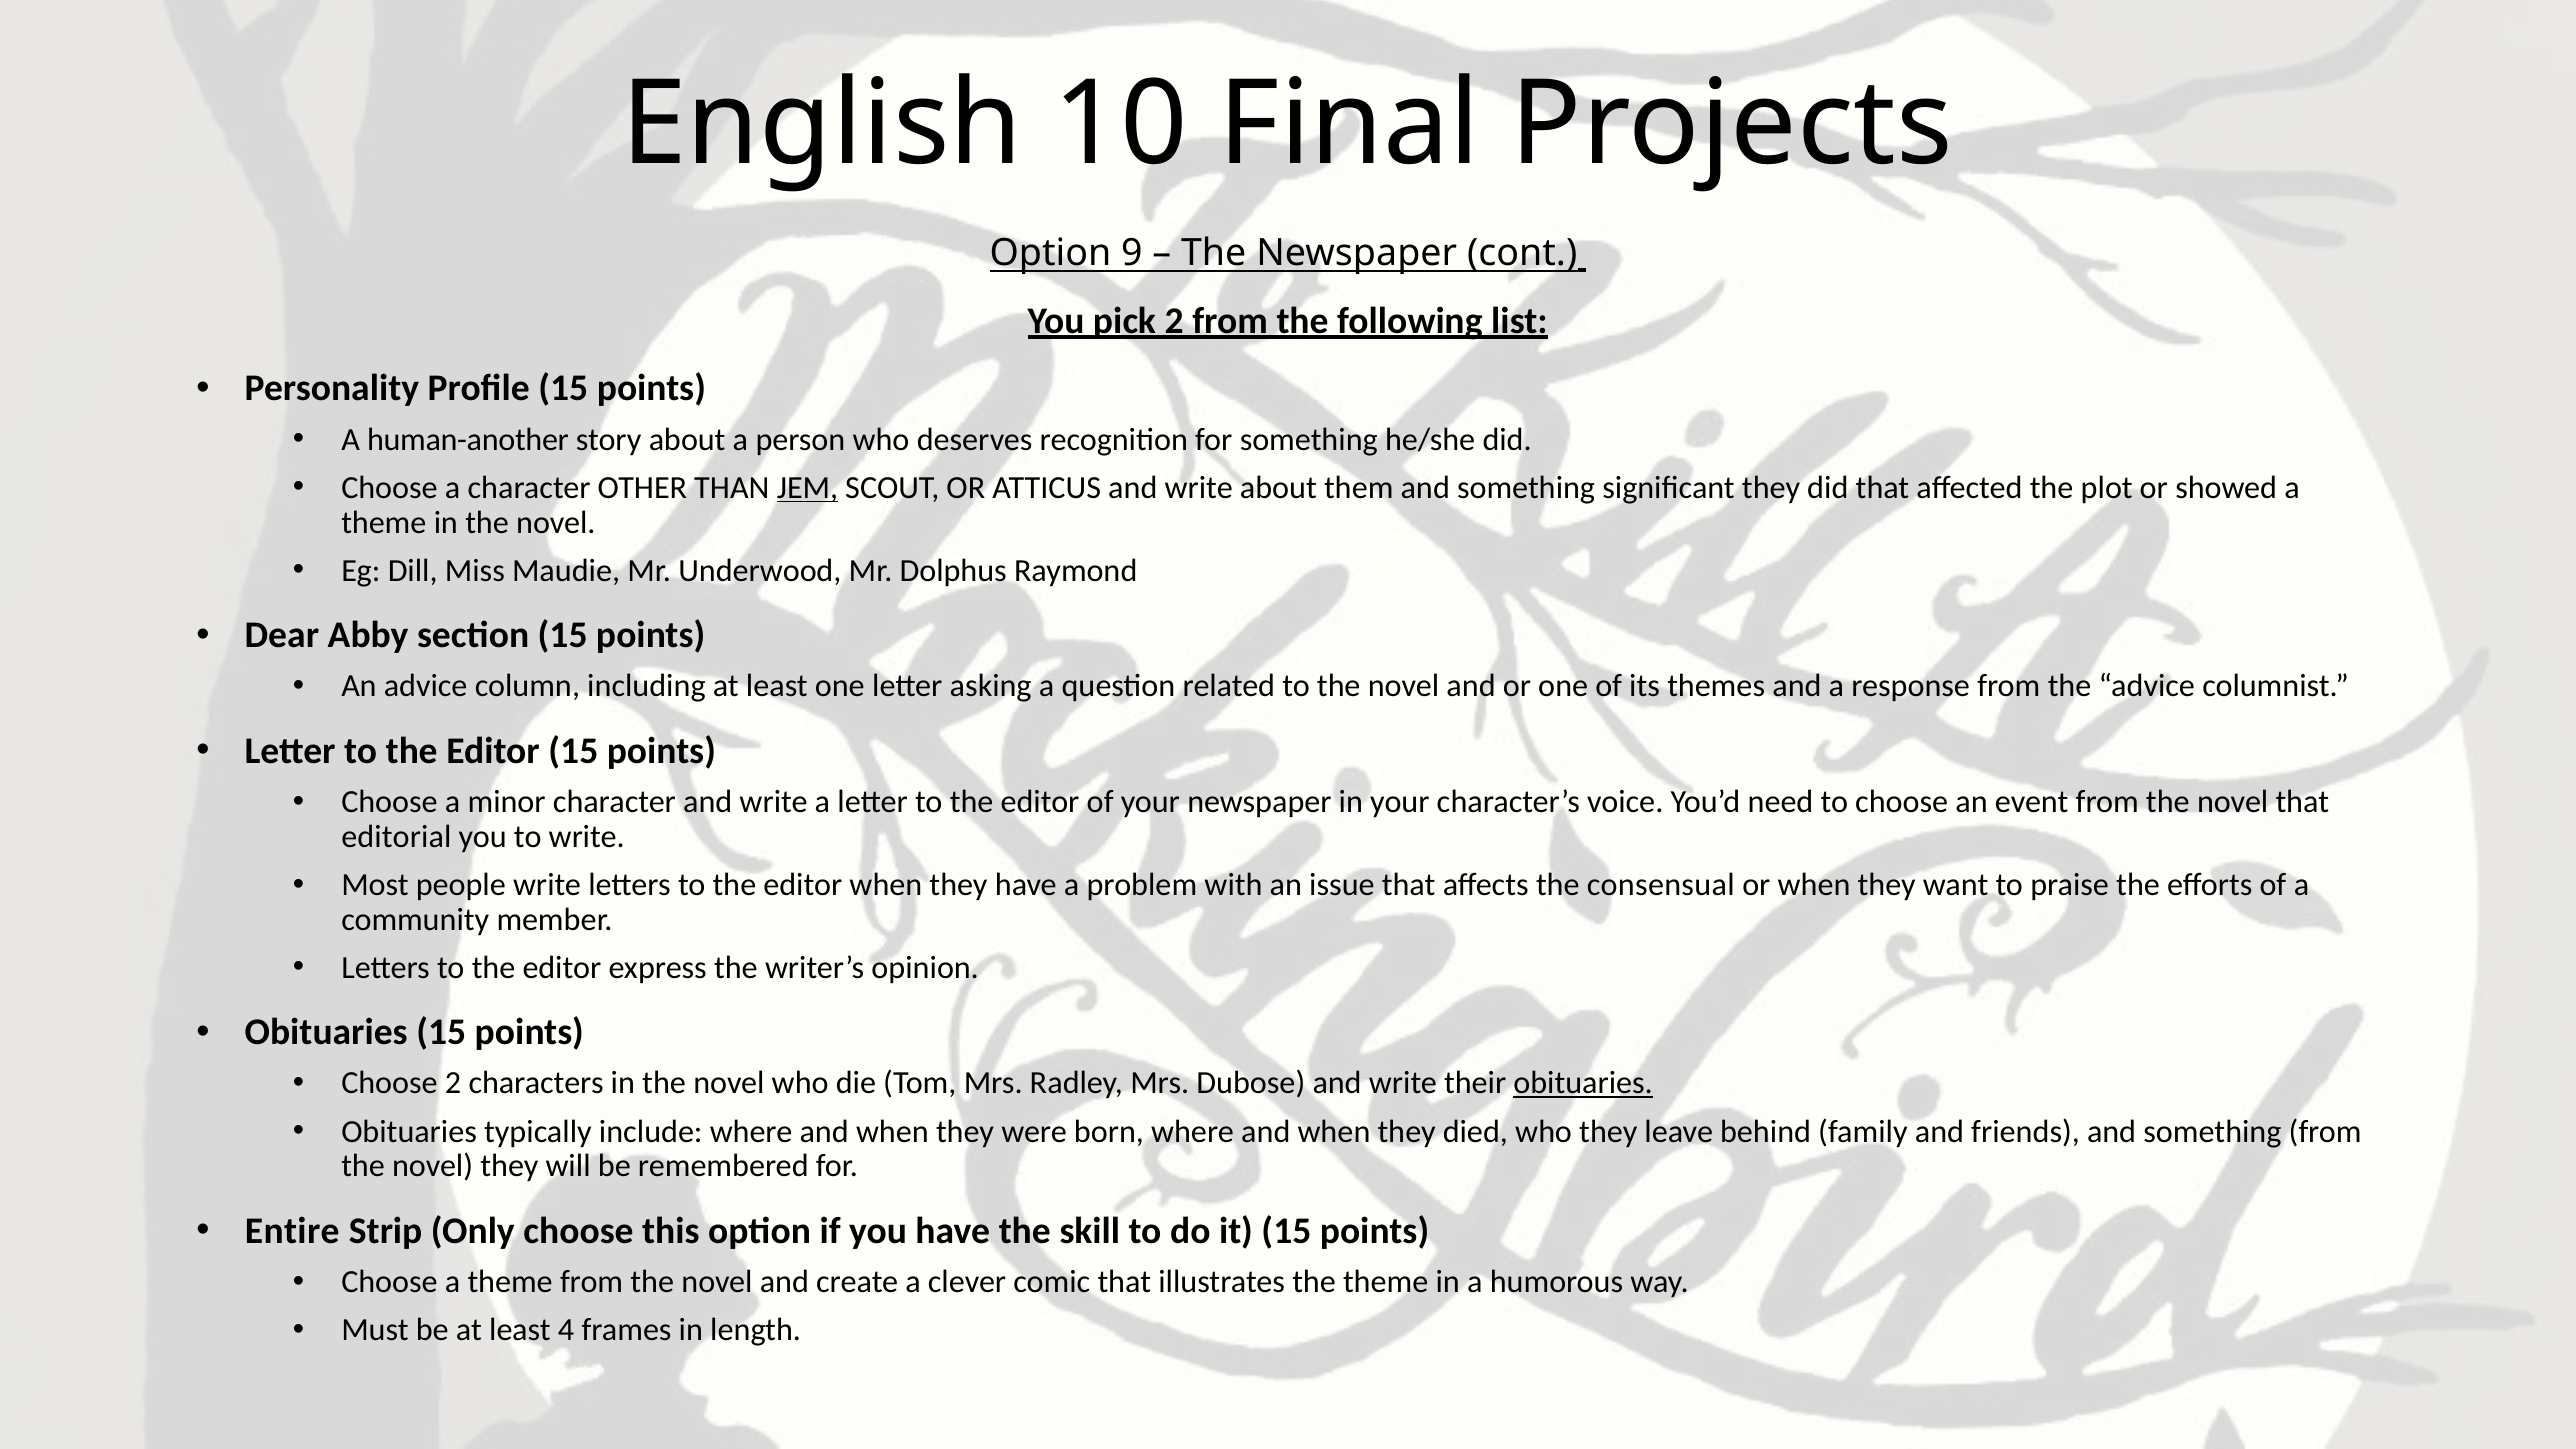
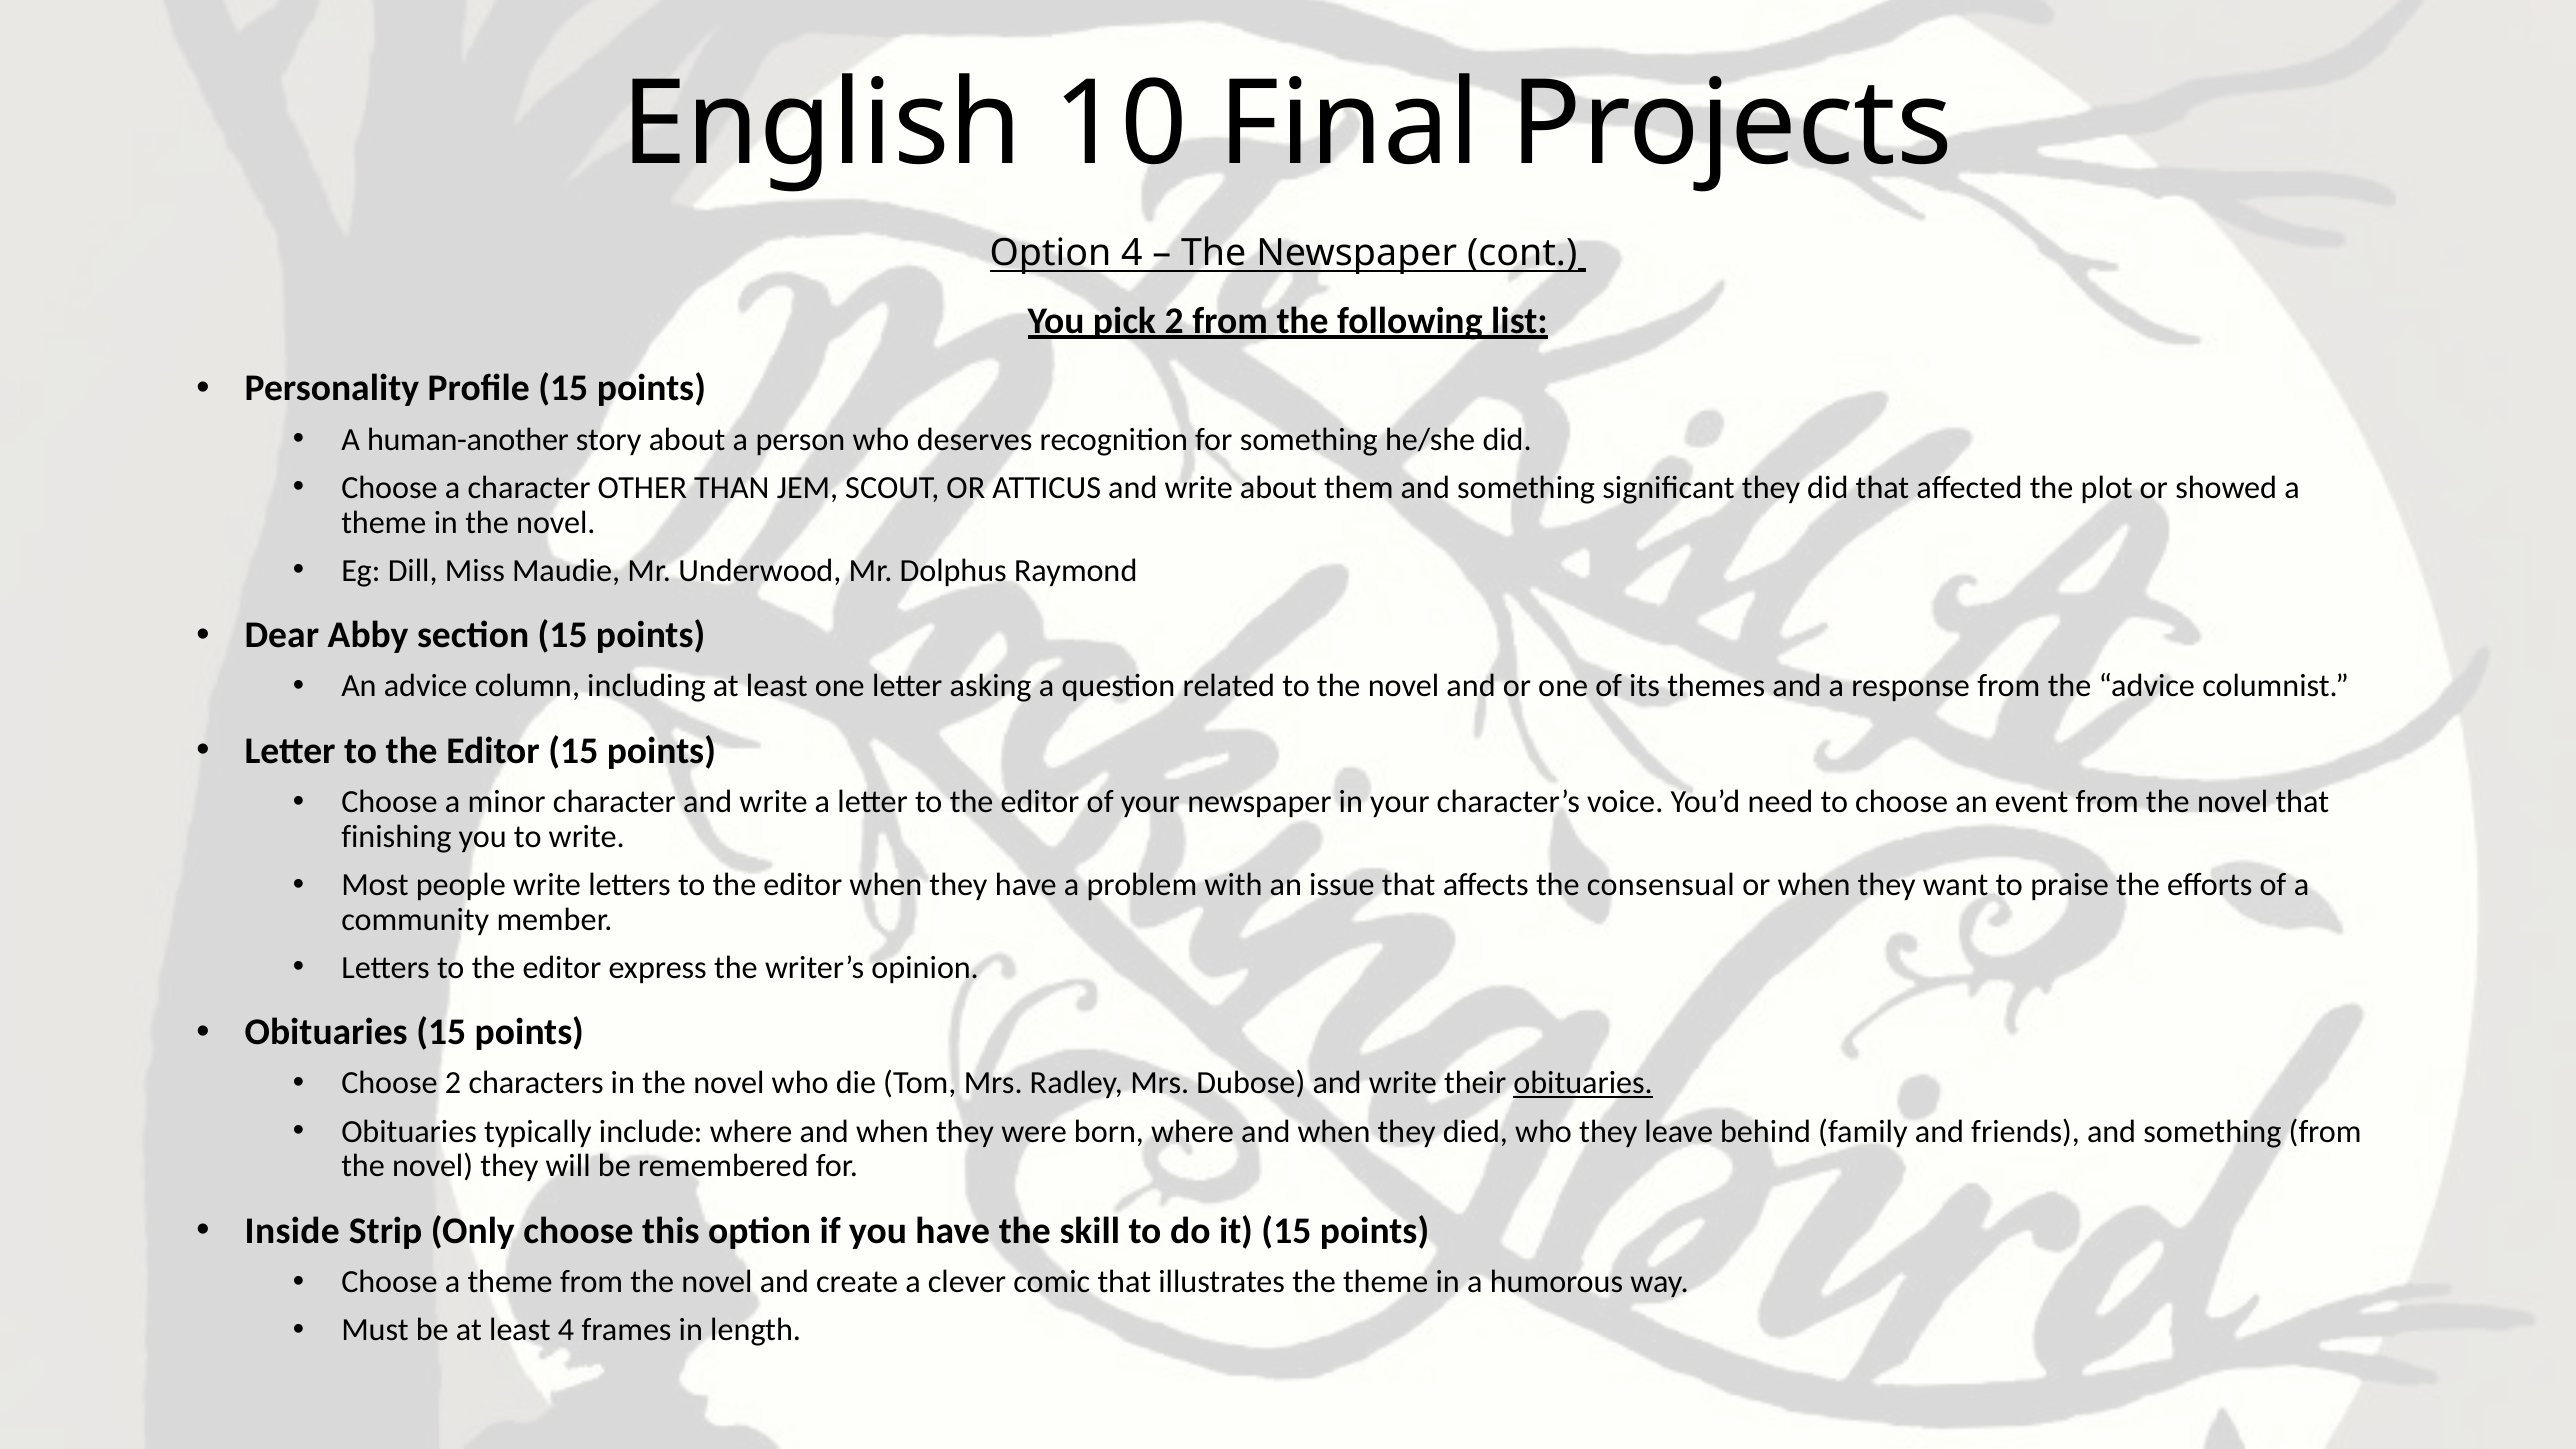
Option 9: 9 -> 4
JEM underline: present -> none
editorial: editorial -> finishing
Entire: Entire -> Inside
